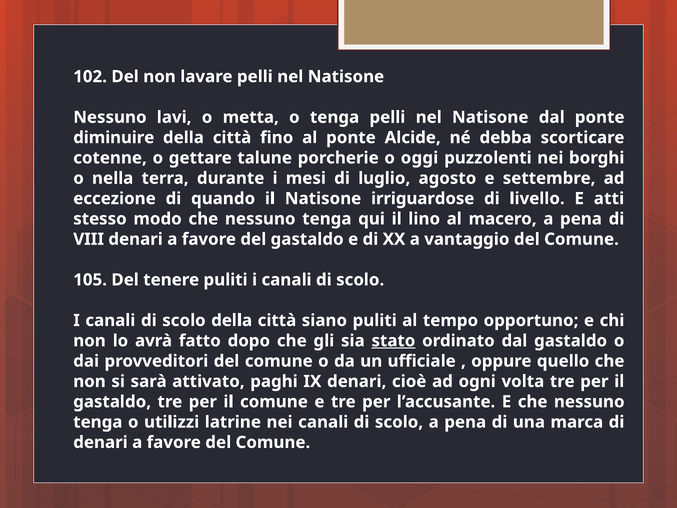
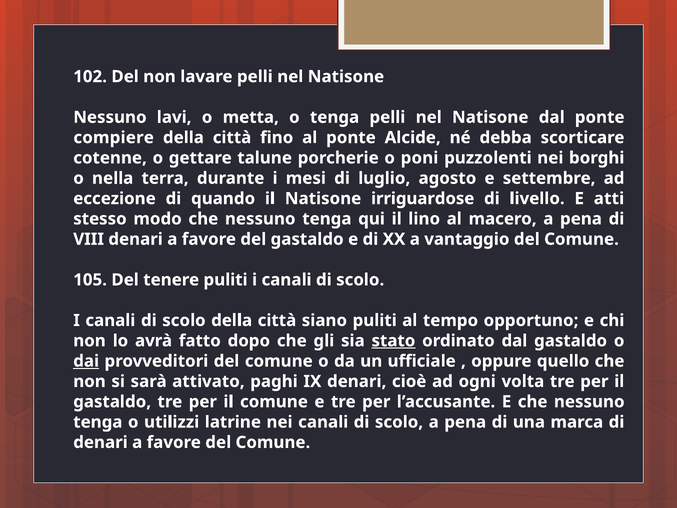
diminuire: diminuire -> compiere
oggi: oggi -> poni
dai underline: none -> present
